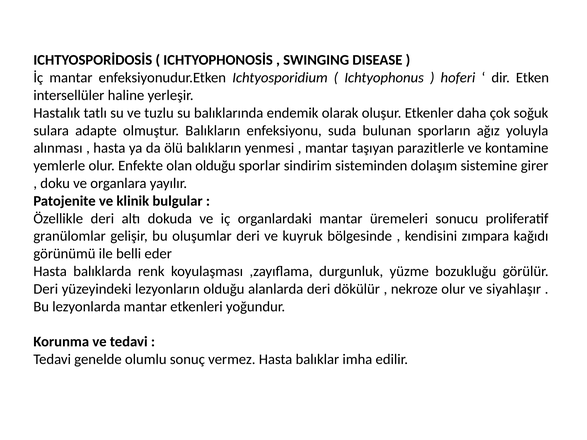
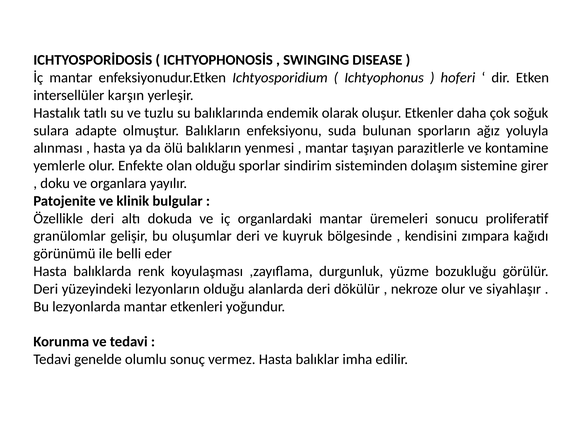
haline: haline -> karşın
